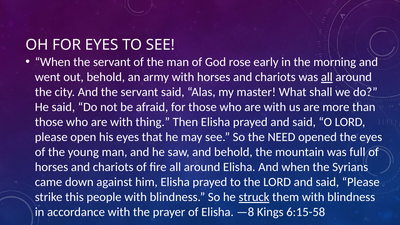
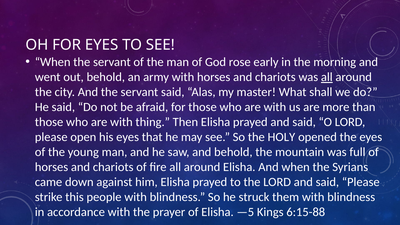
NEED: NEED -> HOLY
struck underline: present -> none
—8: —8 -> —5
6:15-58: 6:15-58 -> 6:15-88
